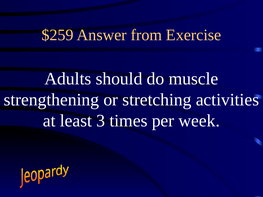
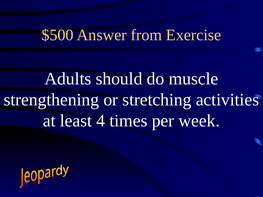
$259: $259 -> $500
3: 3 -> 4
